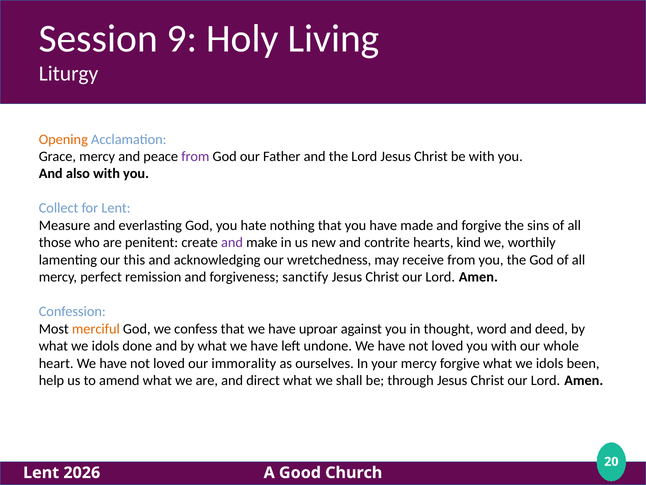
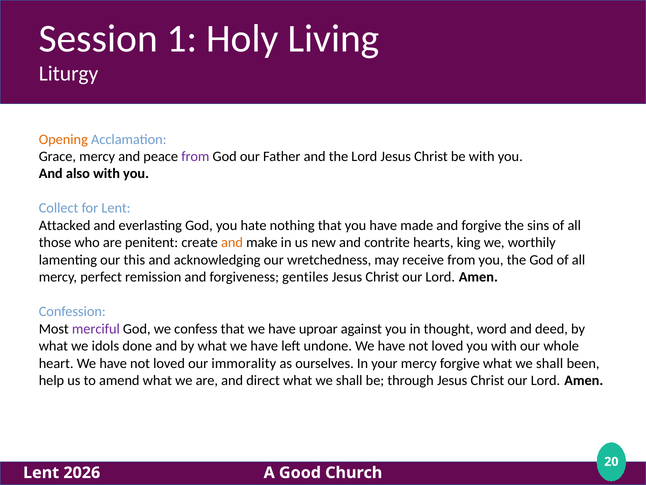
9: 9 -> 1
Measure: Measure -> Attacked
and at (232, 242) colour: purple -> orange
kind: kind -> king
sanctify: sanctify -> gentiles
merciful colour: orange -> purple
forgive what we idols: idols -> shall
